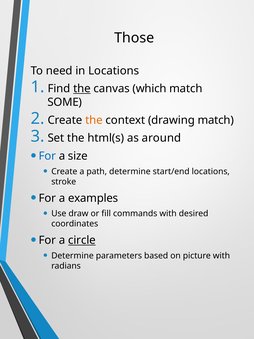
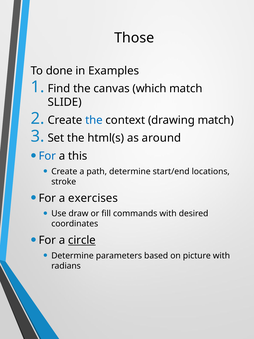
need: need -> done
in Locations: Locations -> Examples
the at (82, 89) underline: present -> none
SOME: SOME -> SLIDE
the at (94, 120) colour: orange -> blue
size: size -> this
examples: examples -> exercises
